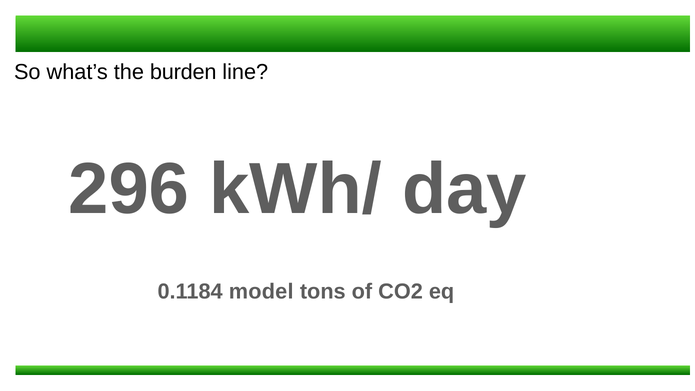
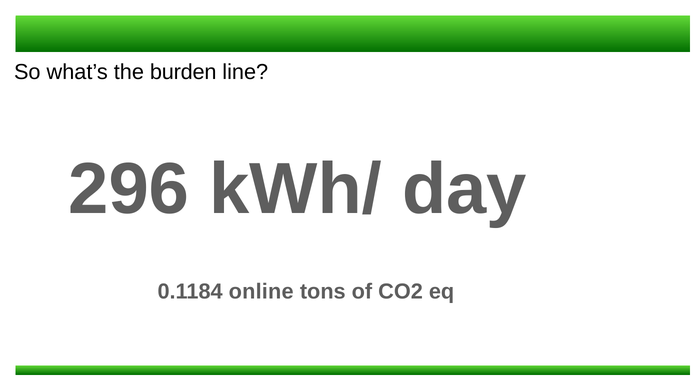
model: model -> online
